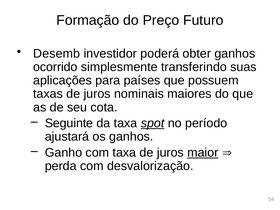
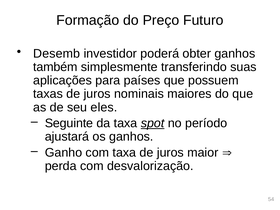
ocorrido: ocorrido -> também
cota: cota -> eles
maior underline: present -> none
